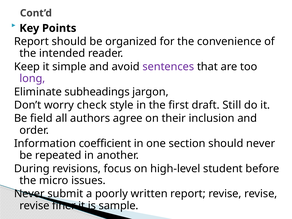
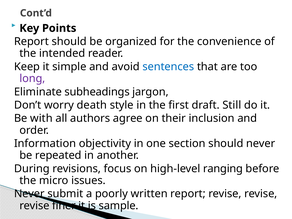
sentences colour: purple -> blue
check: check -> death
field: field -> with
coefficient: coefficient -> objectivity
student: student -> ranging
